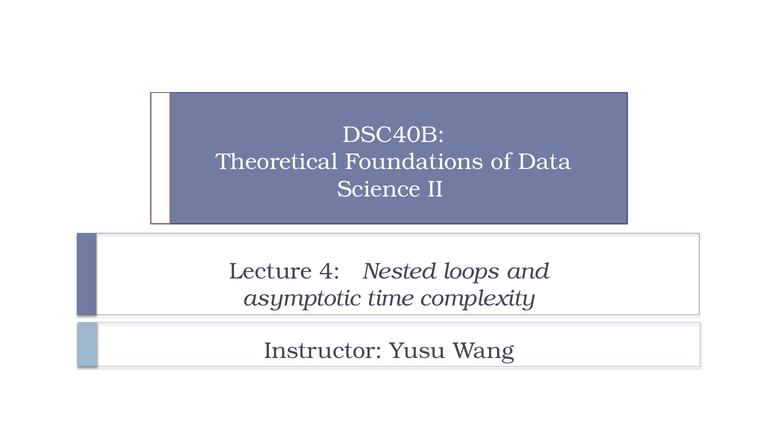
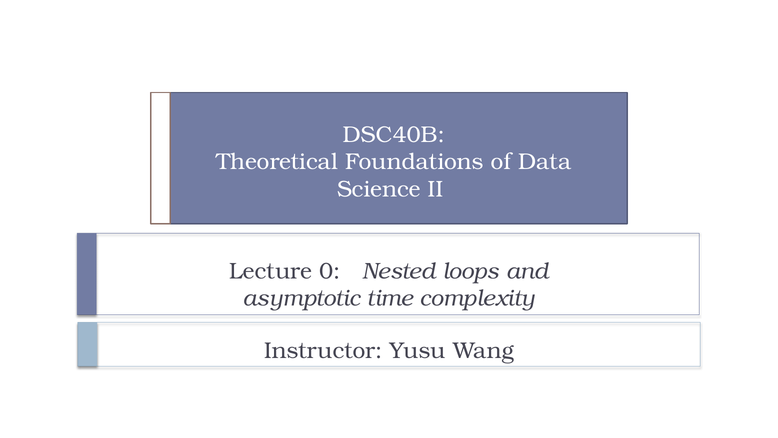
4: 4 -> 0
